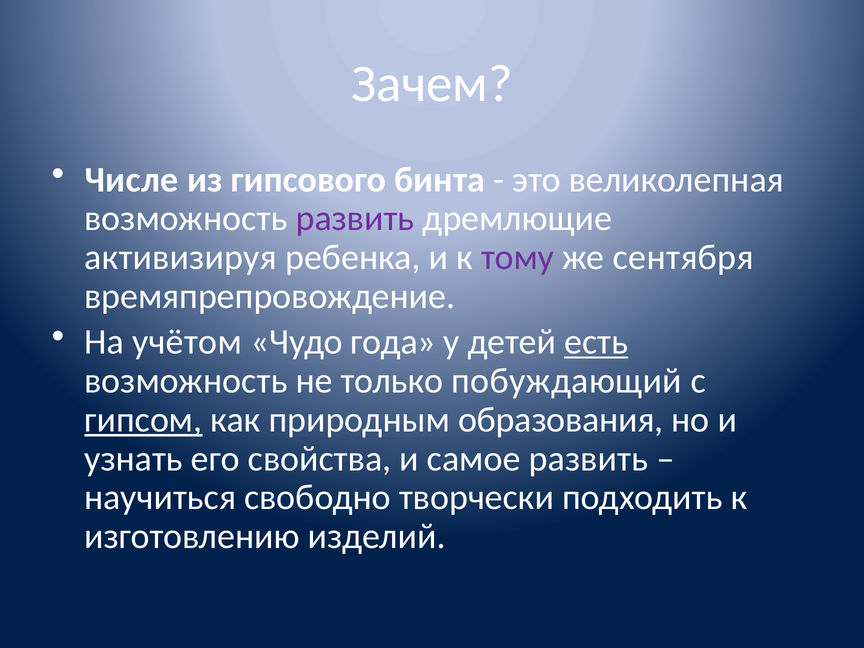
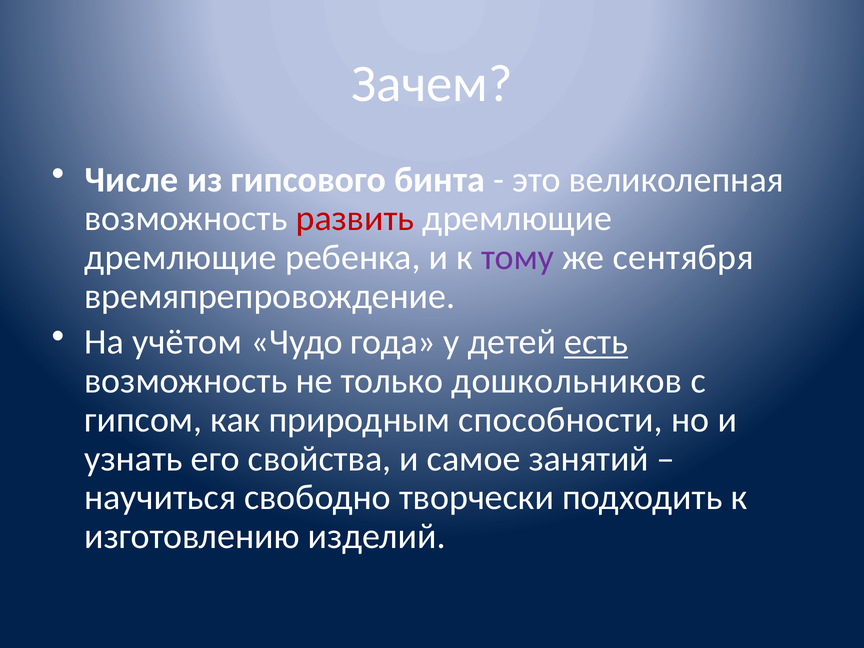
развить at (355, 219) colour: purple -> red
активизируя at (181, 257): активизируя -> дремлющие
побуждающий: побуждающий -> дошкольников
гипсом underline: present -> none
образования: образования -> способности
самое развить: развить -> занятий
